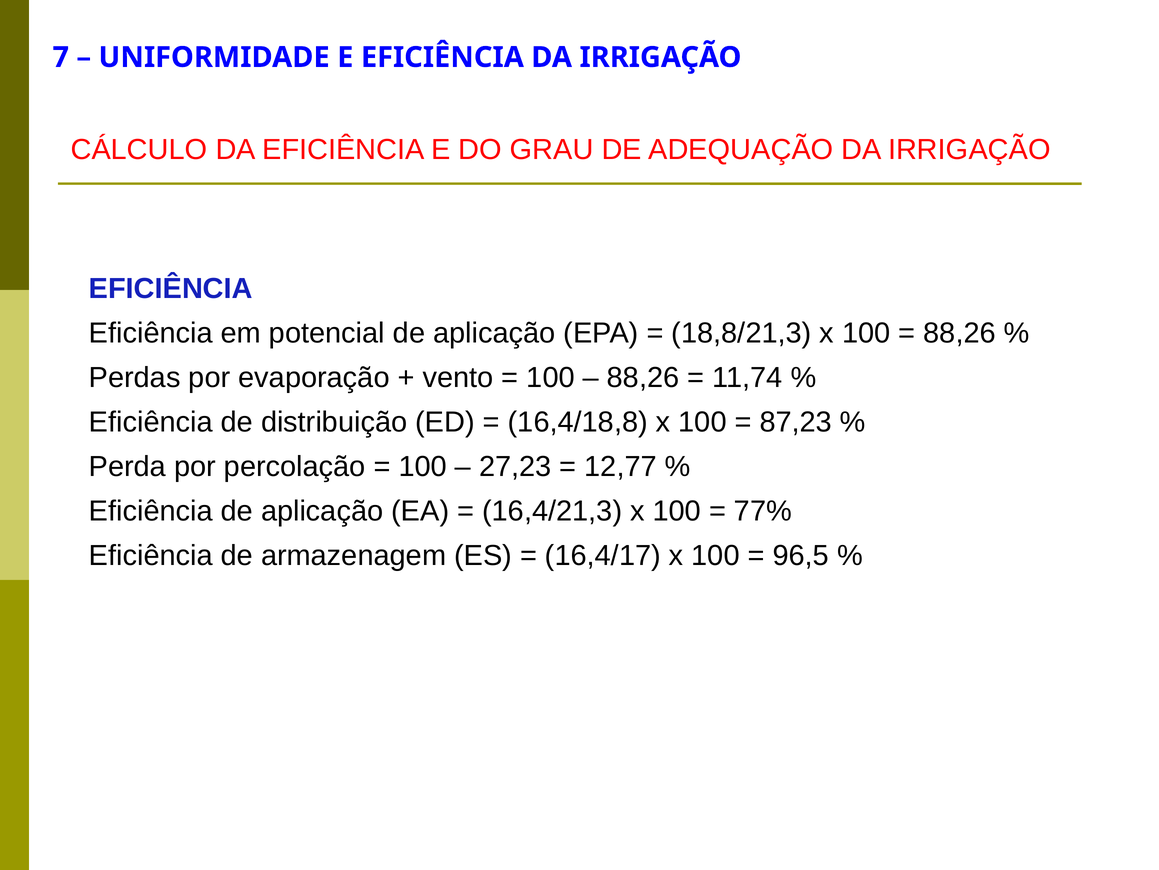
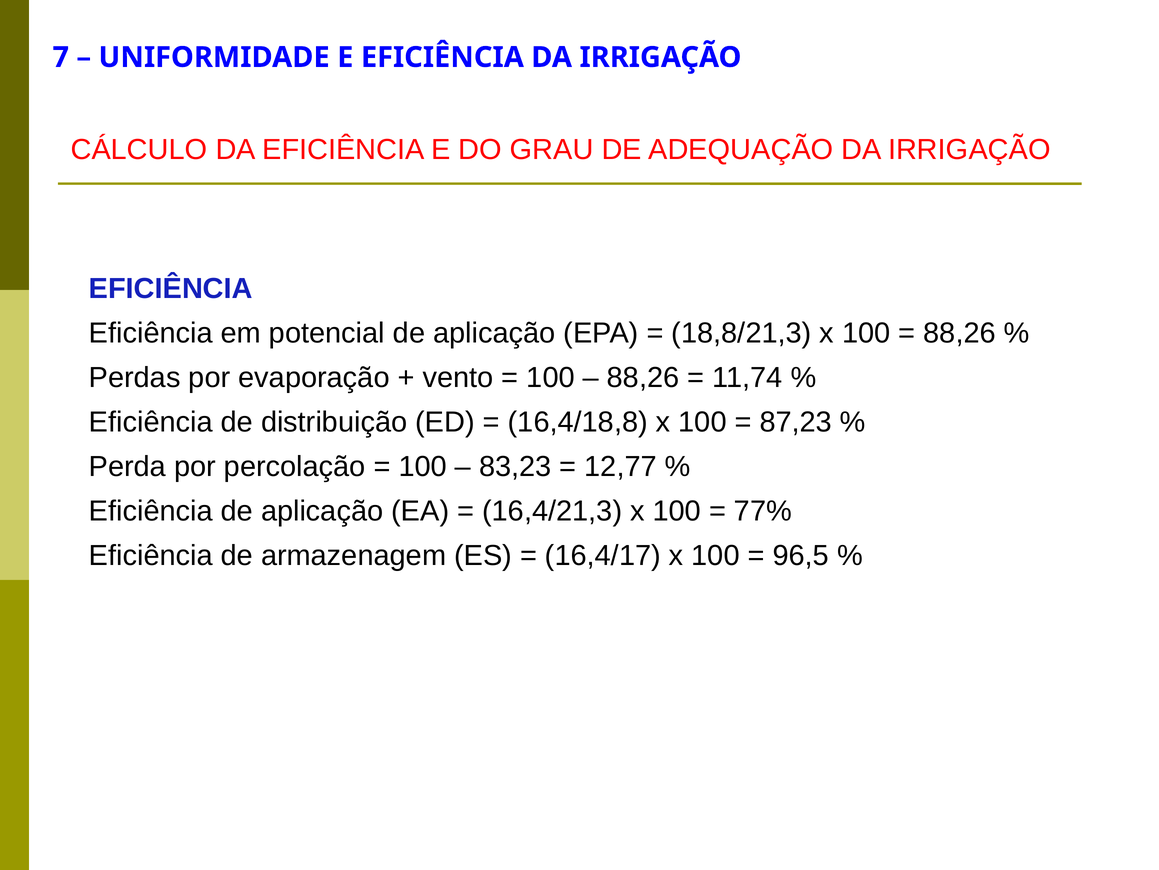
27,23: 27,23 -> 83,23
